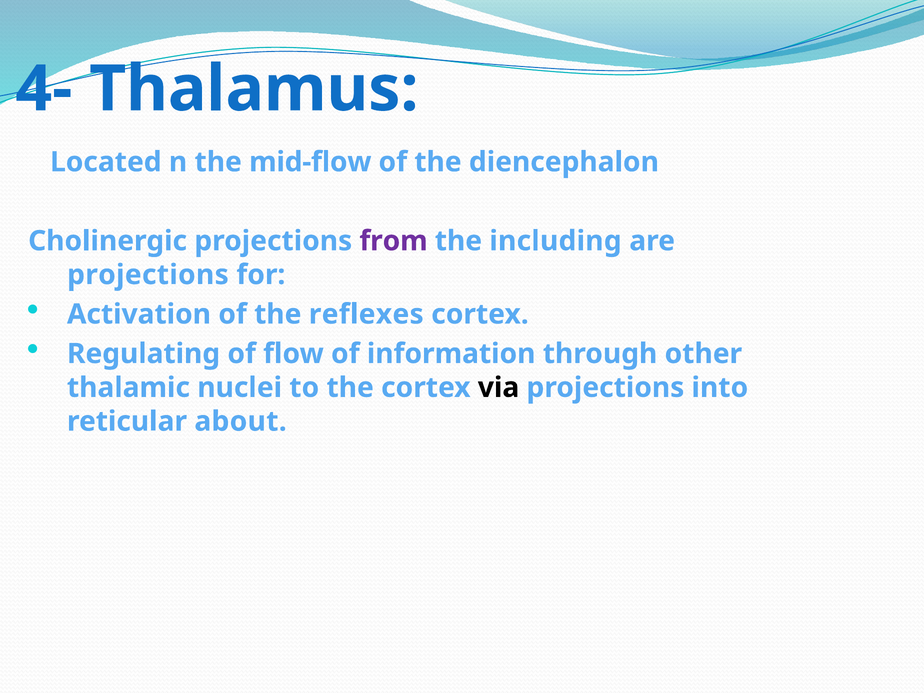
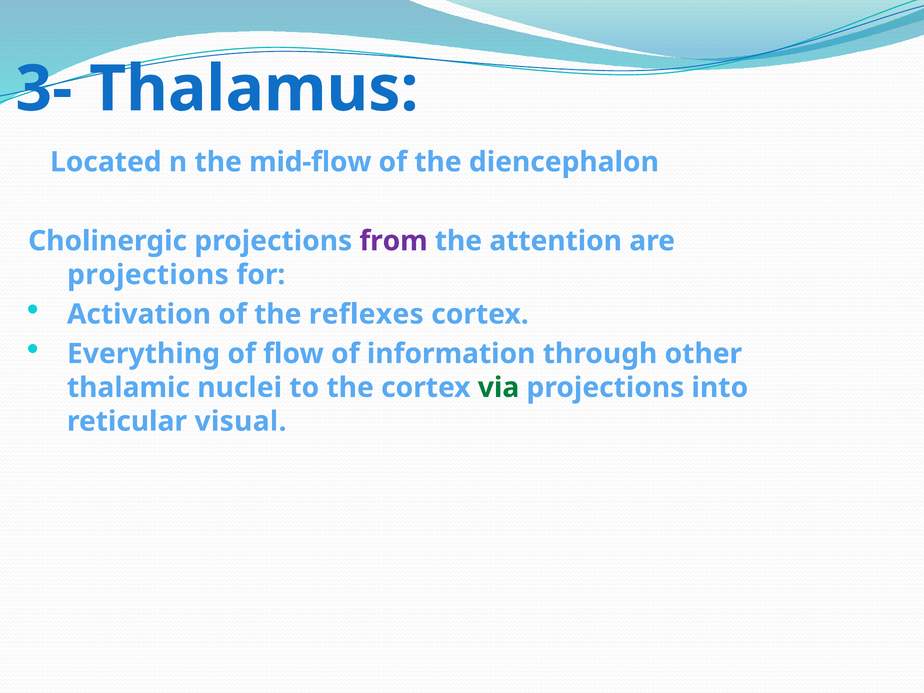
4-: 4- -> 3-
including: including -> attention
Regulating: Regulating -> Everything
via colour: black -> green
about: about -> visual
